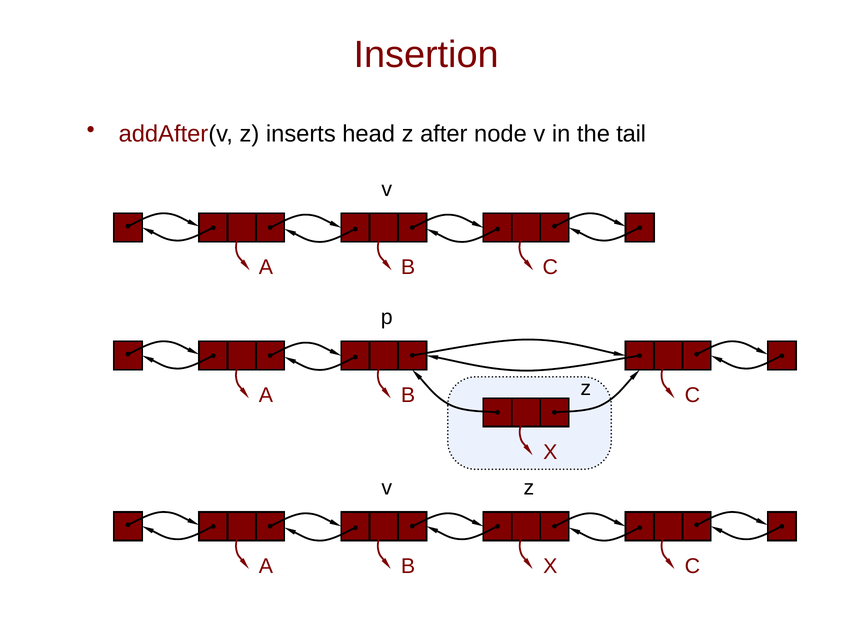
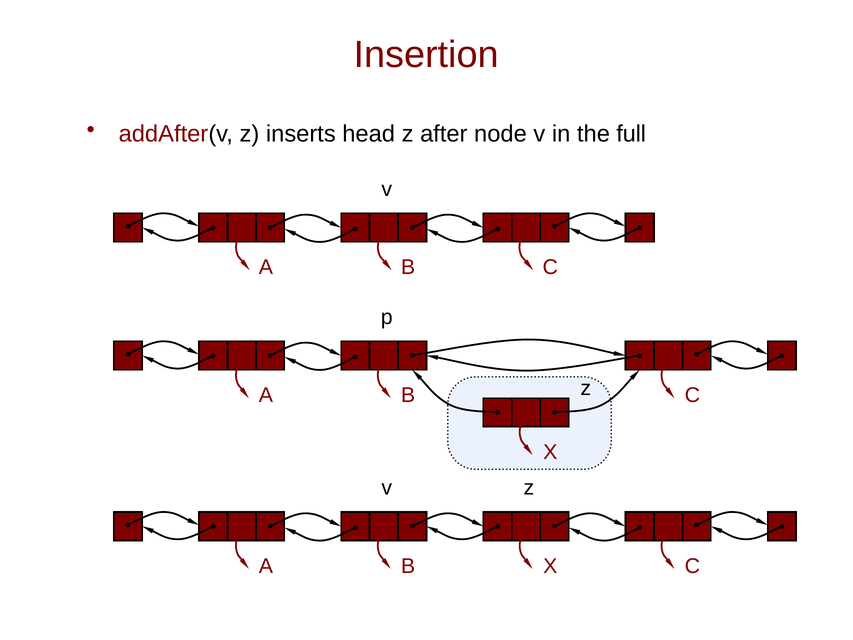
tail: tail -> full
